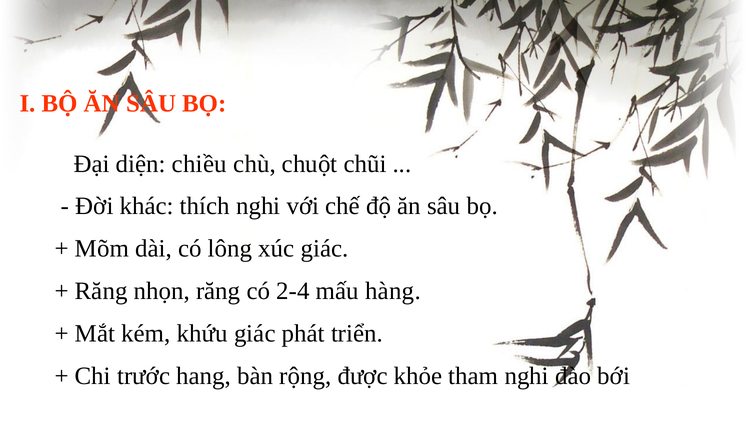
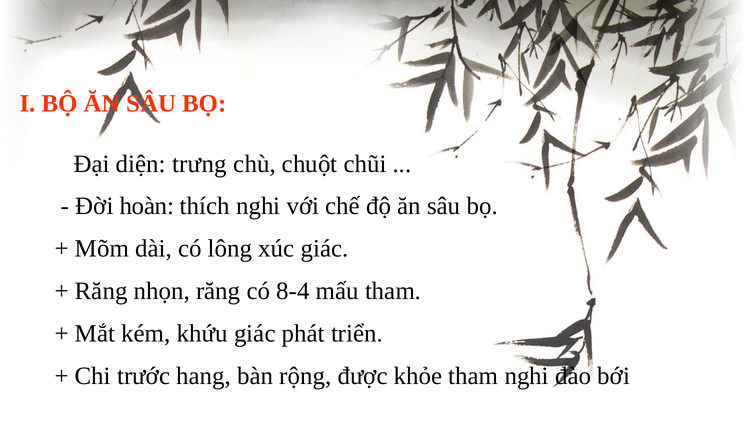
chiều: chiều -> trưng
khác: khác -> hoàn
2-4: 2-4 -> 8-4
mấu hàng: hàng -> tham
